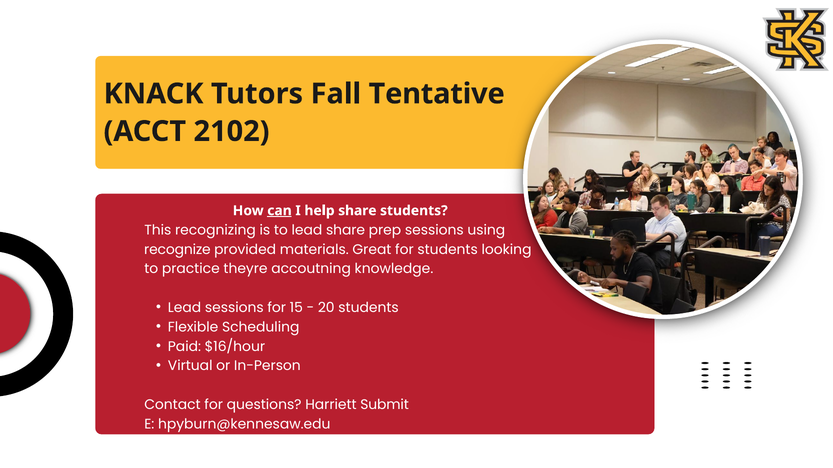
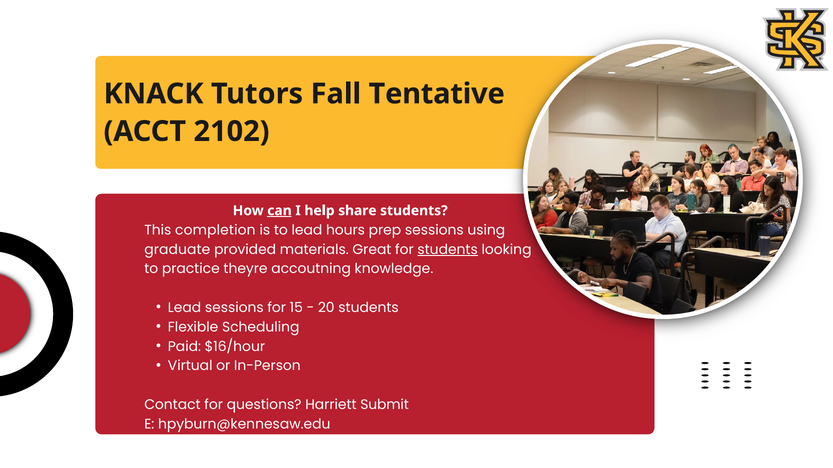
recognizing: recognizing -> completion
lead share: share -> hours
recognize: recognize -> graduate
students at (448, 250) underline: none -> present
